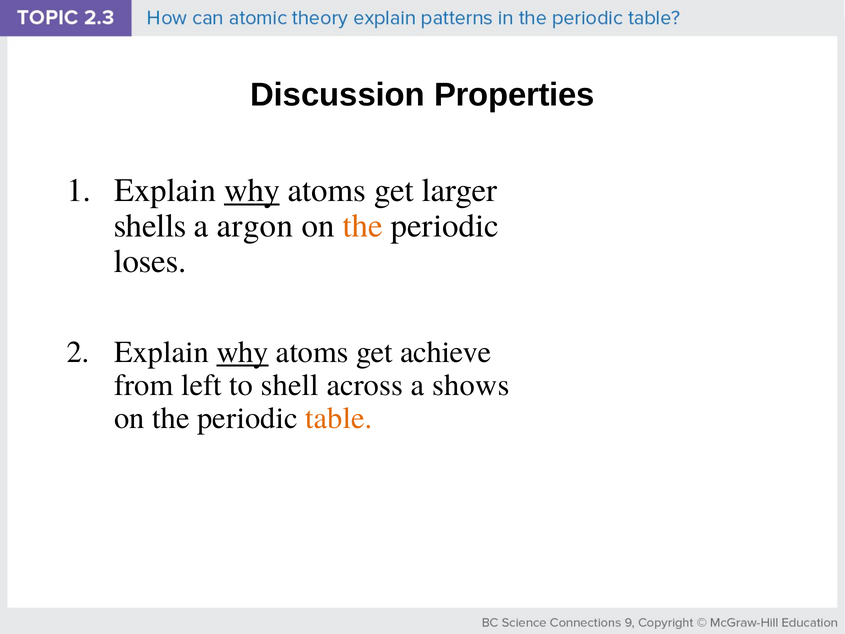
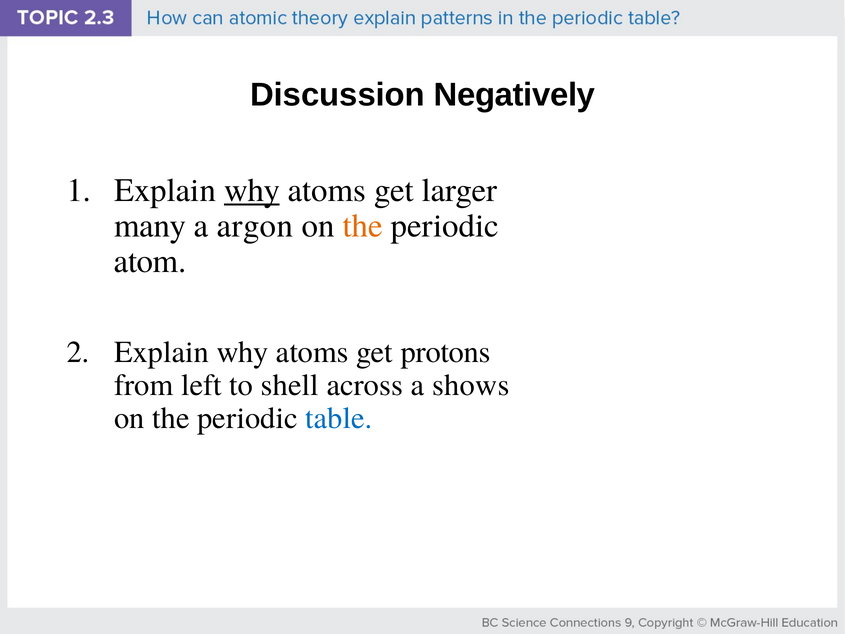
Properties: Properties -> Negatively
shells: shells -> many
loses: loses -> atom
why at (243, 352) underline: present -> none
achieve: achieve -> protons
table colour: orange -> blue
